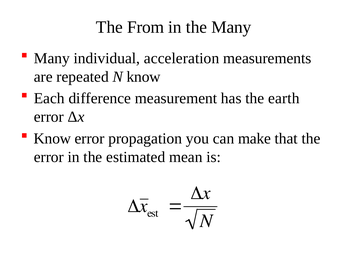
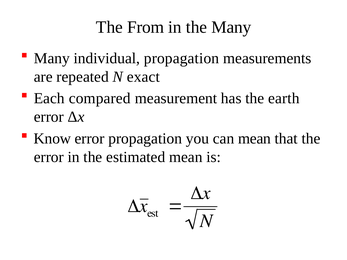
individual acceleration: acceleration -> propagation
N know: know -> exact
difference: difference -> compared
can make: make -> mean
